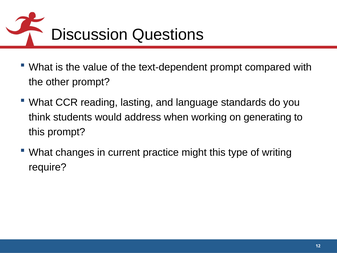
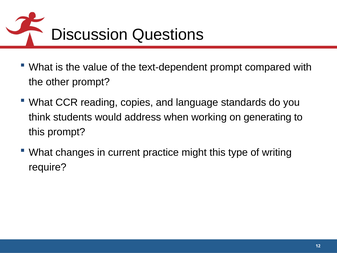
lasting: lasting -> copies
